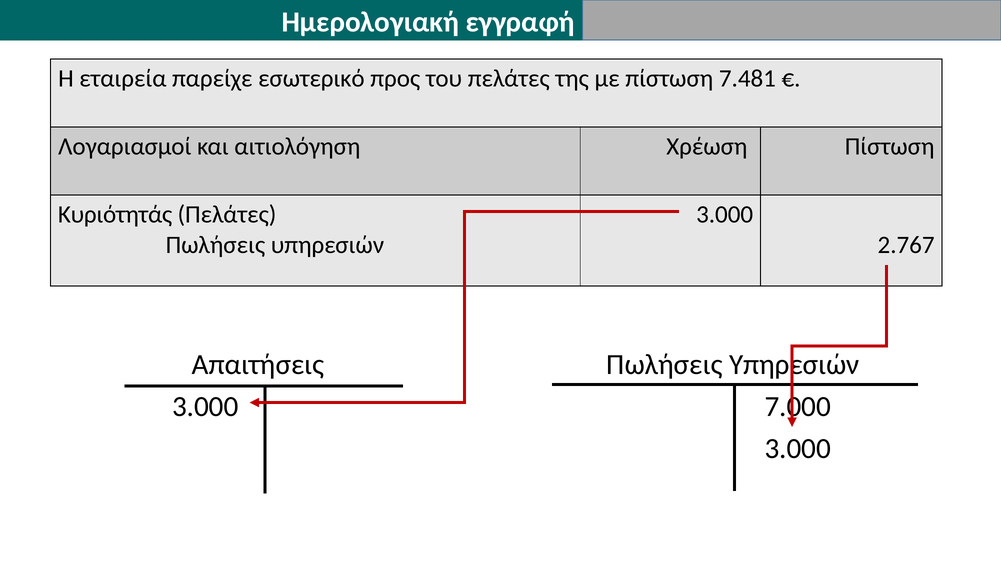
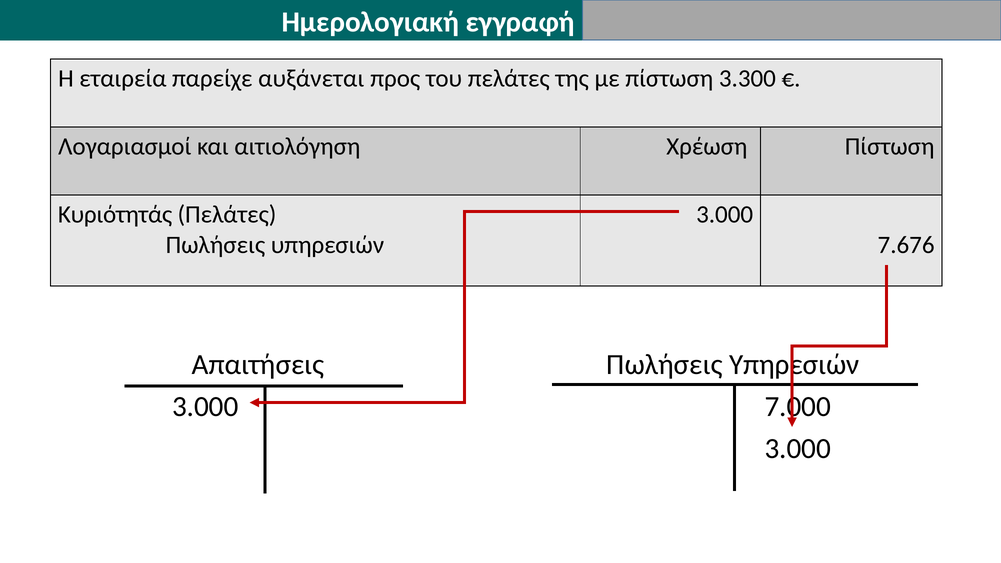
εσωτερικό: εσωτερικό -> αυξάνεται
7.481: 7.481 -> 3.300
2.767: 2.767 -> 7.676
